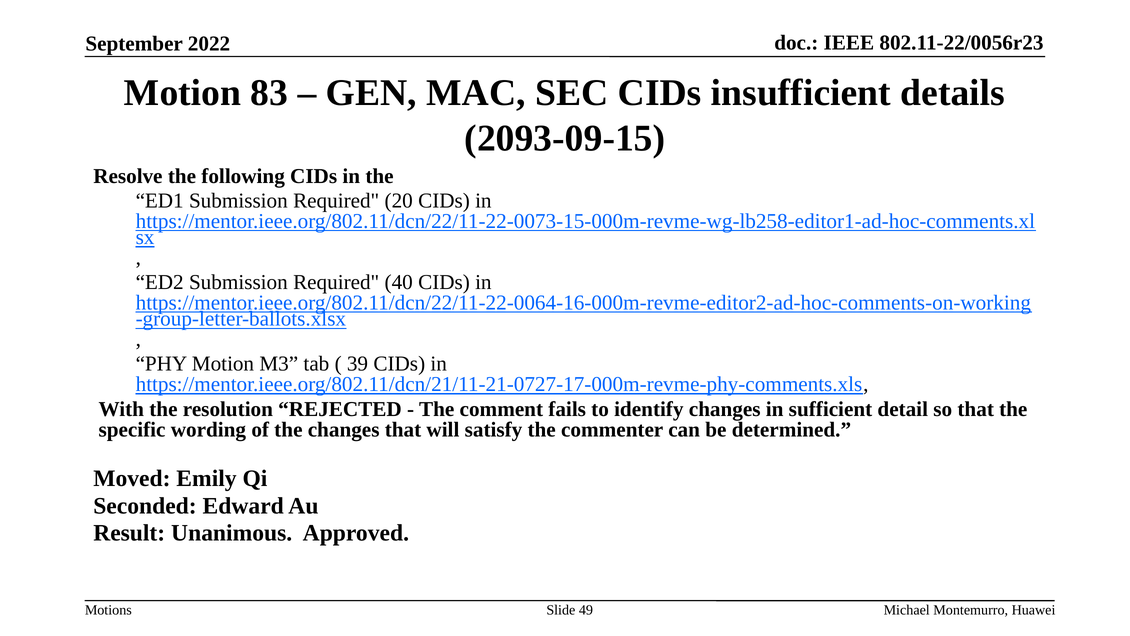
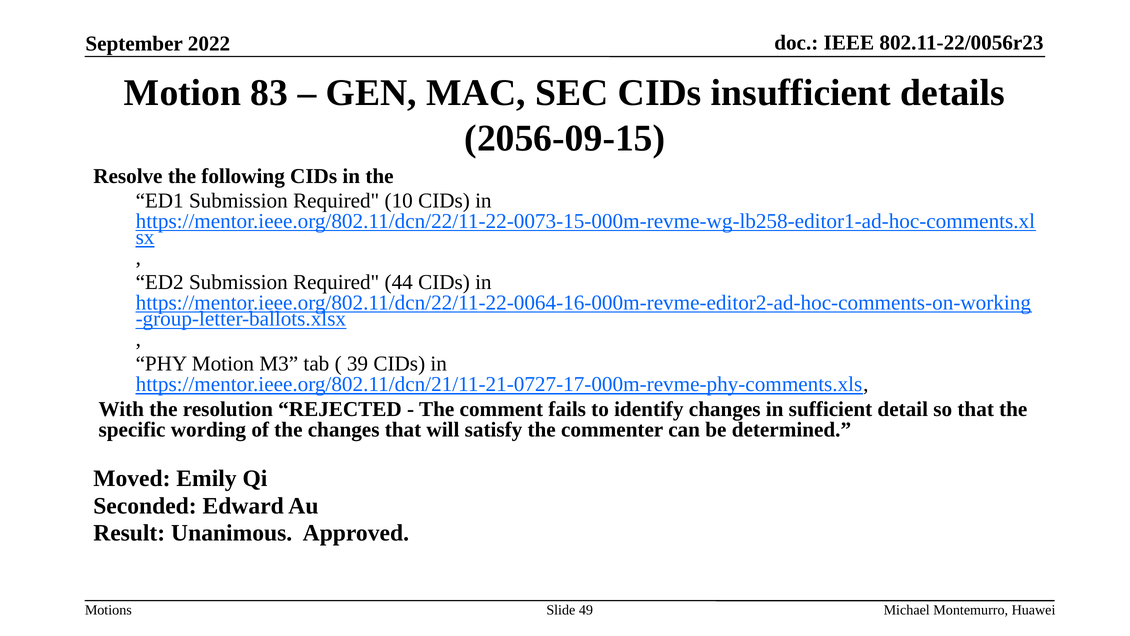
2093-09-15: 2093-09-15 -> 2056-09-15
20: 20 -> 10
40: 40 -> 44
